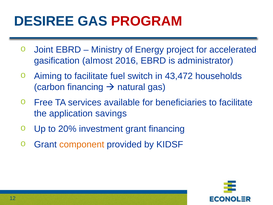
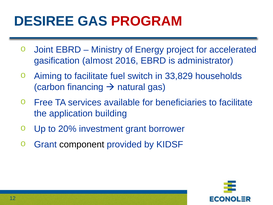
43,472: 43,472 -> 33,829
savings: savings -> building
grant financing: financing -> borrower
component colour: orange -> black
